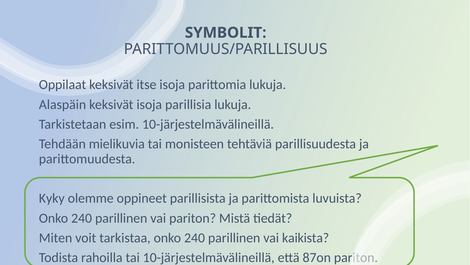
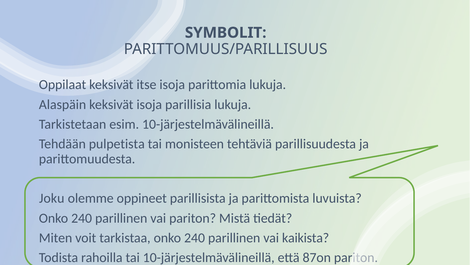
mielikuvia: mielikuvia -> pulpetista
Kyky: Kyky -> Joku
